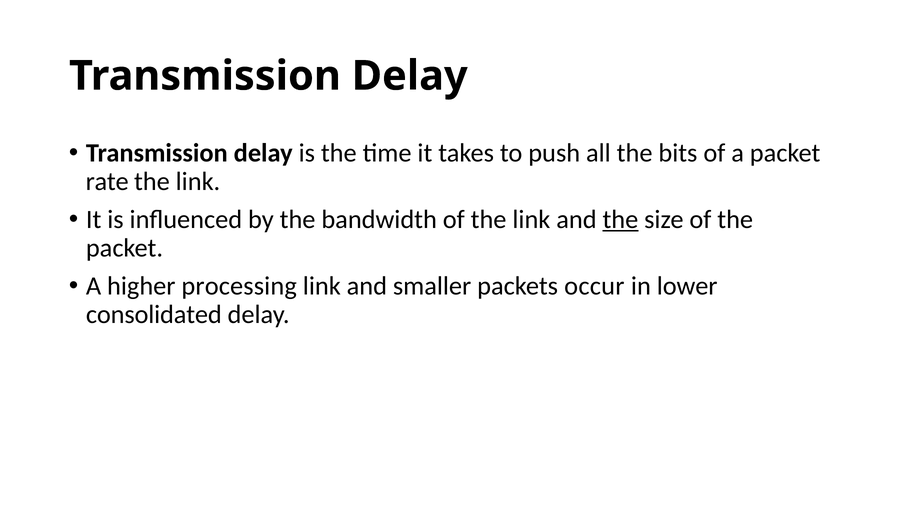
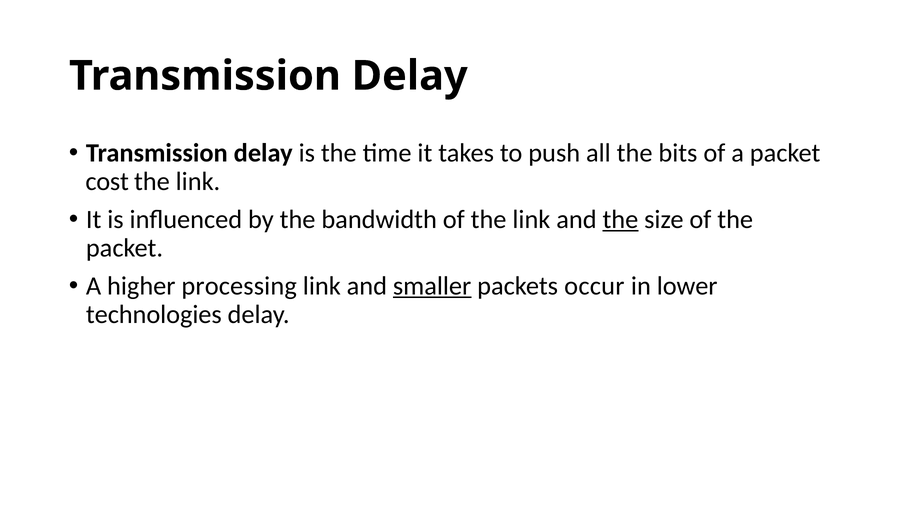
rate: rate -> cost
smaller underline: none -> present
consolidated: consolidated -> technologies
